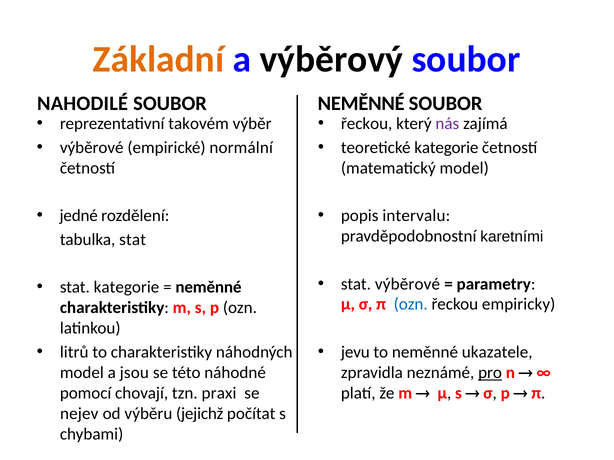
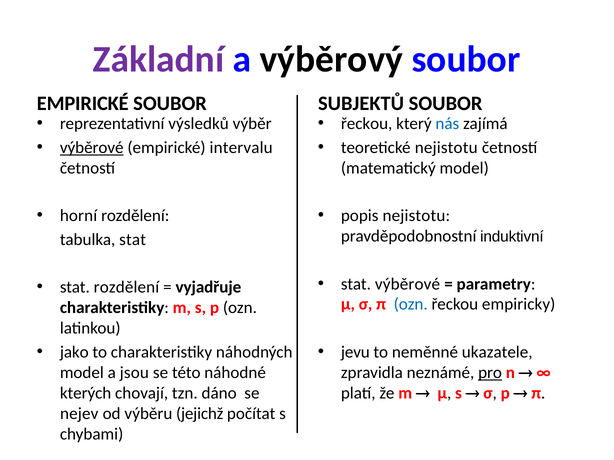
Základní colour: orange -> purple
NAHODILÉ at (83, 103): NAHODILÉ -> EMPIRICKÉ
NEMĚNNÉ at (361, 103): NEMĚNNÉ -> SUBJEKTŮ
takovém: takovém -> výsledků
nás colour: purple -> blue
výběrové at (92, 148) underline: none -> present
normální: normální -> intervalu
teoretické kategorie: kategorie -> nejistotu
jedné: jedné -> horní
popis intervalu: intervalu -> nejistotu
karetními: karetními -> induktivní
stat kategorie: kategorie -> rozdělení
neměnné at (208, 288): neměnné -> vyjadřuje
litrů: litrů -> jako
pomocí: pomocí -> kterých
praxi: praxi -> dáno
